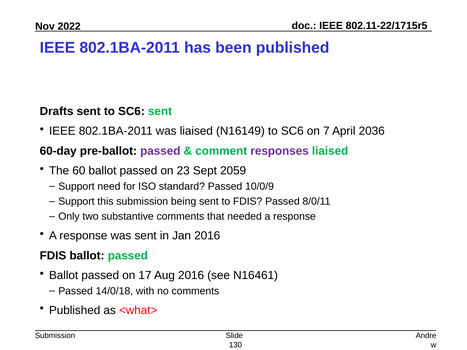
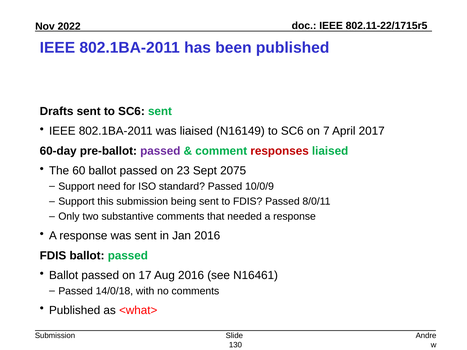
2036: 2036 -> 2017
responses colour: purple -> red
2059: 2059 -> 2075
